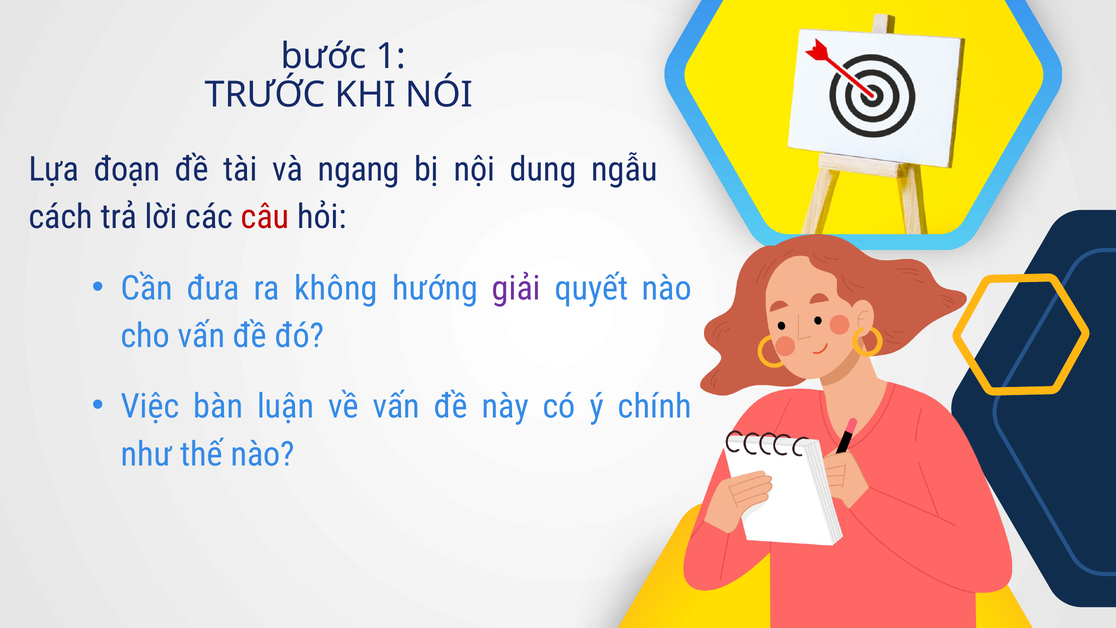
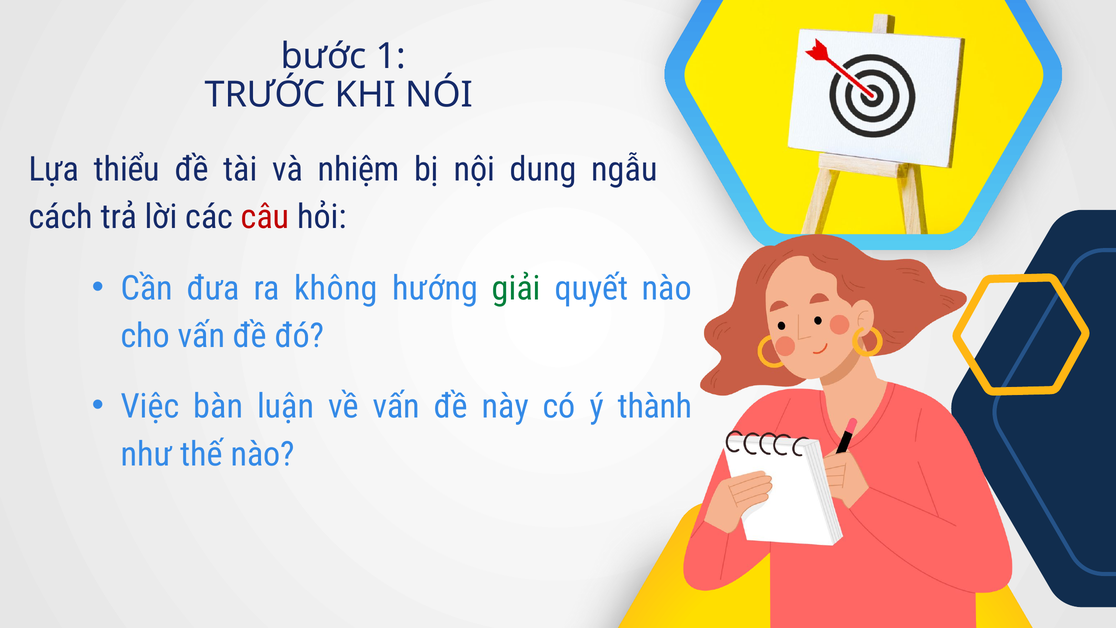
đoạn: đoạn -> thiểu
ngang: ngang -> nhiệm
giải colour: purple -> green
chính: chính -> thành
